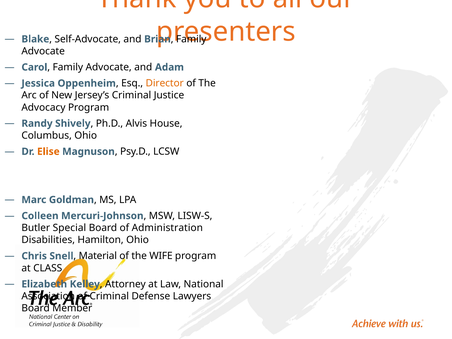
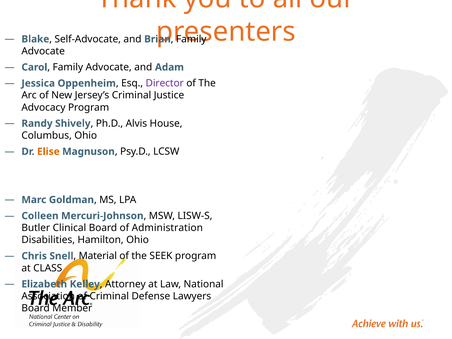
Director colour: orange -> purple
Special: Special -> Clinical
WIFE: WIFE -> SEEK
